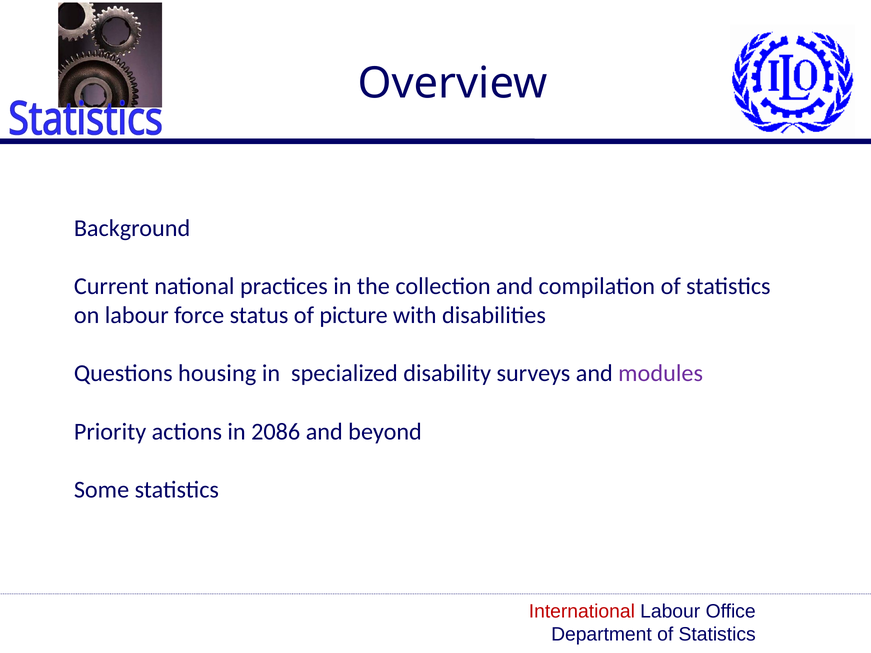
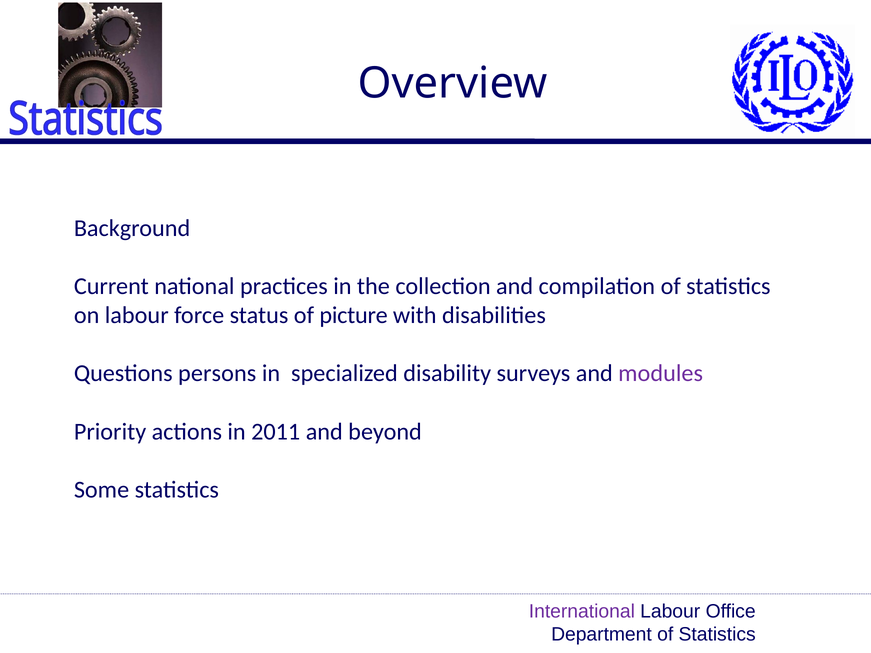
housing: housing -> persons
2086: 2086 -> 2011
International colour: red -> purple
